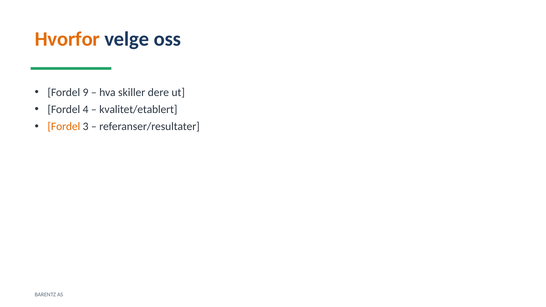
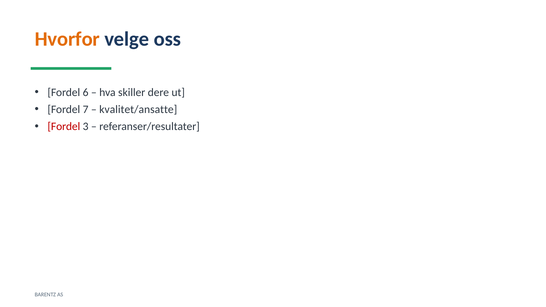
9: 9 -> 6
4: 4 -> 7
kvalitet/etablert: kvalitet/etablert -> kvalitet/ansatte
Fordel at (64, 127) colour: orange -> red
